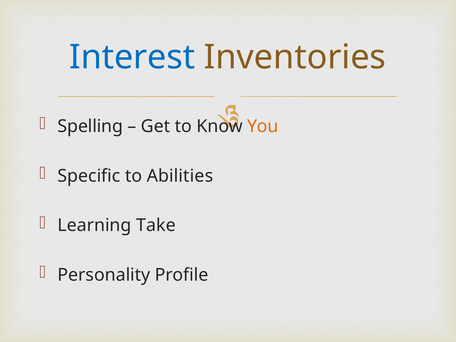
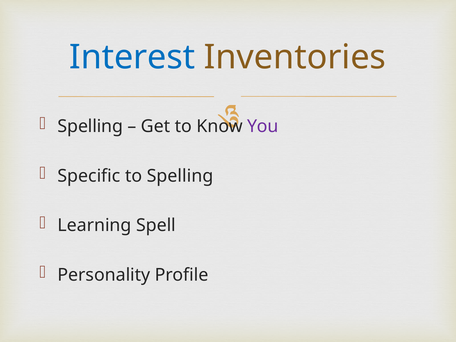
You colour: orange -> purple
to Abilities: Abilities -> Spelling
Take: Take -> Spell
